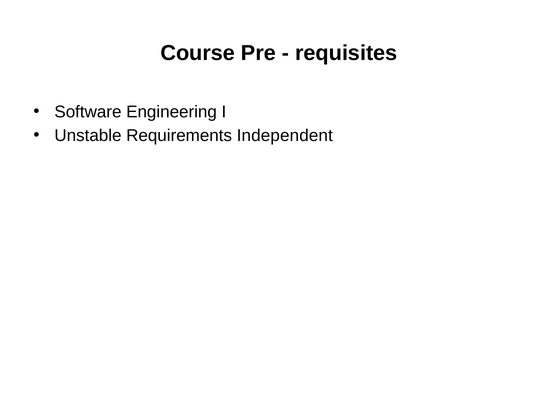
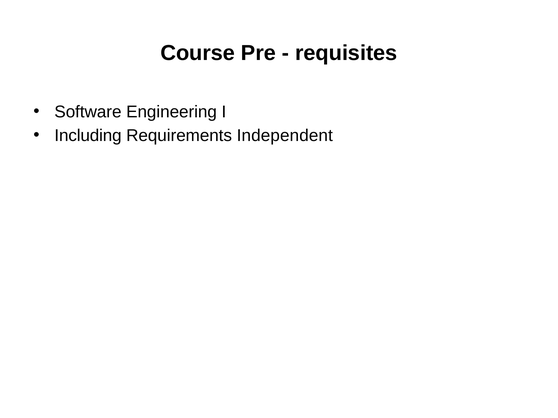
Unstable: Unstable -> Including
